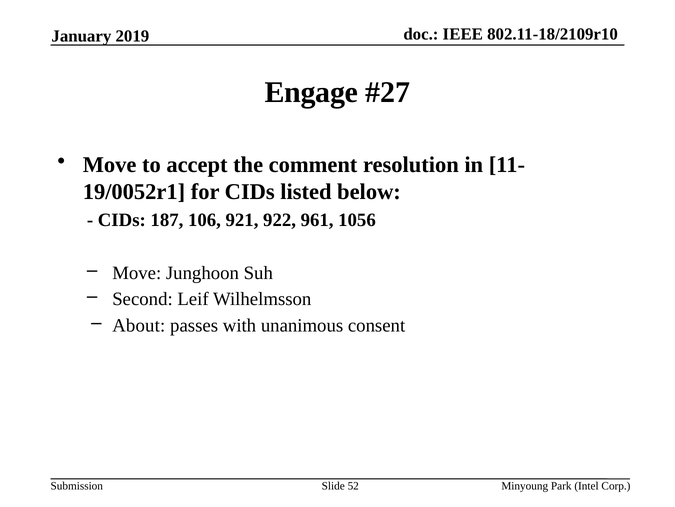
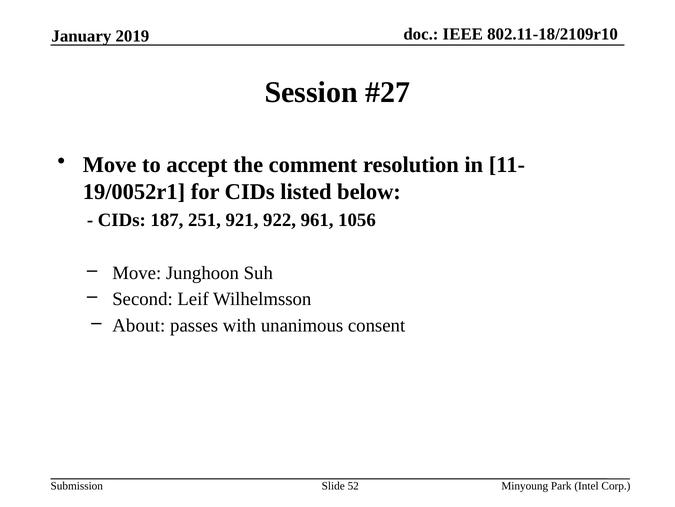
Engage: Engage -> Session
106: 106 -> 251
